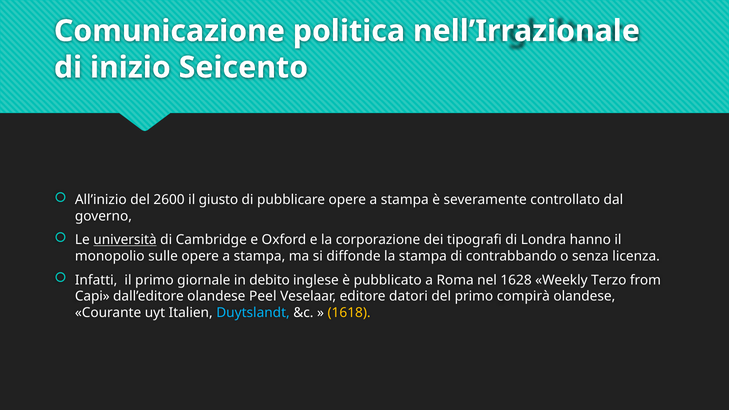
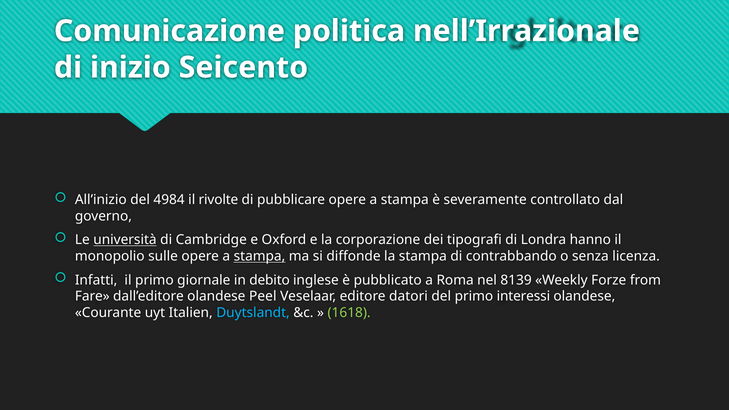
2600: 2600 -> 4984
giusto: giusto -> rivolte
stampa at (259, 256) underline: none -> present
1628: 1628 -> 8139
Terzo: Terzo -> Forze
Capi: Capi -> Fare
compirà: compirà -> interessi
1618 colour: yellow -> light green
